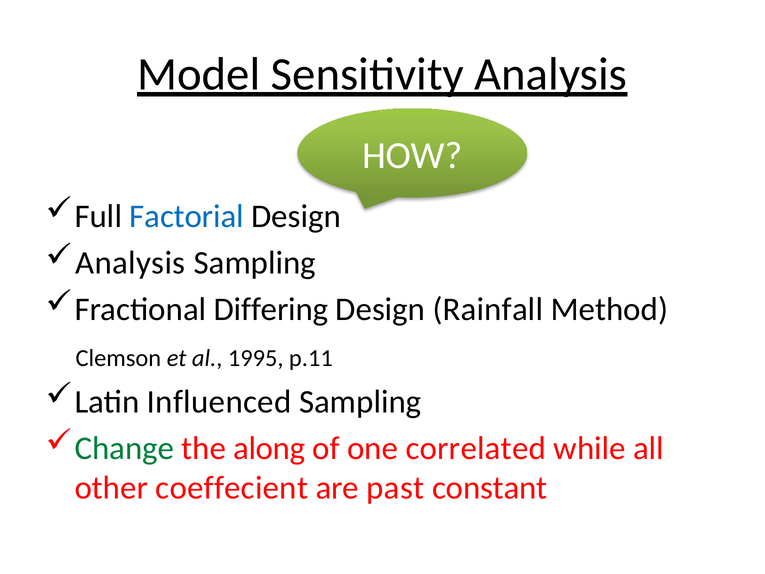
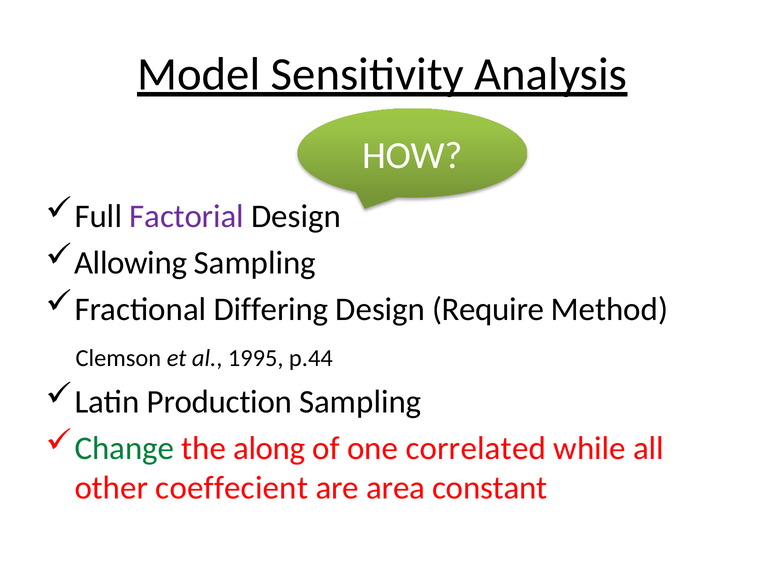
Factorial colour: blue -> purple
Analysis at (130, 263): Analysis -> Allowing
Rainfall: Rainfall -> Require
p.11: p.11 -> p.44
Influenced: Influenced -> Production
past: past -> area
